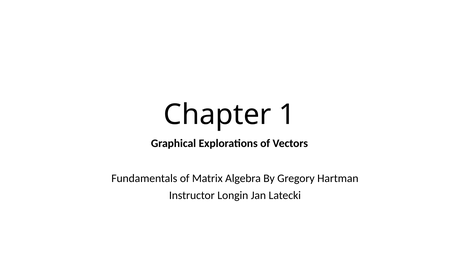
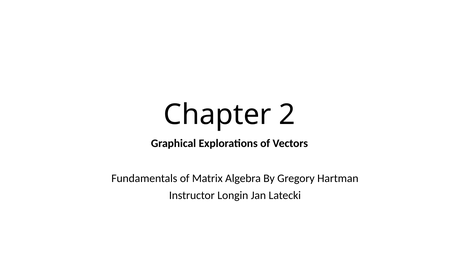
1: 1 -> 2
